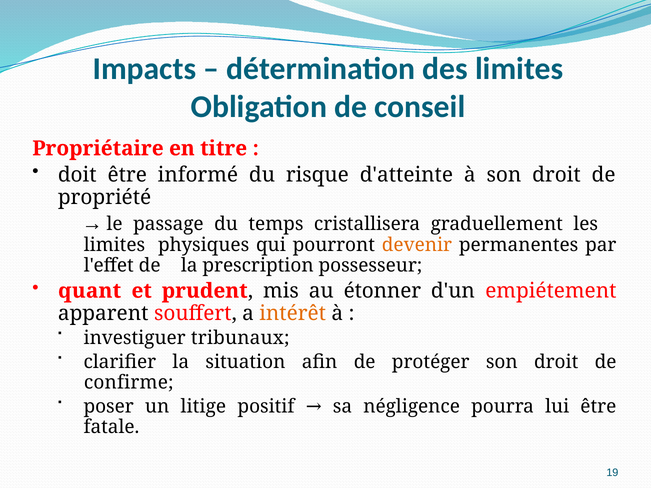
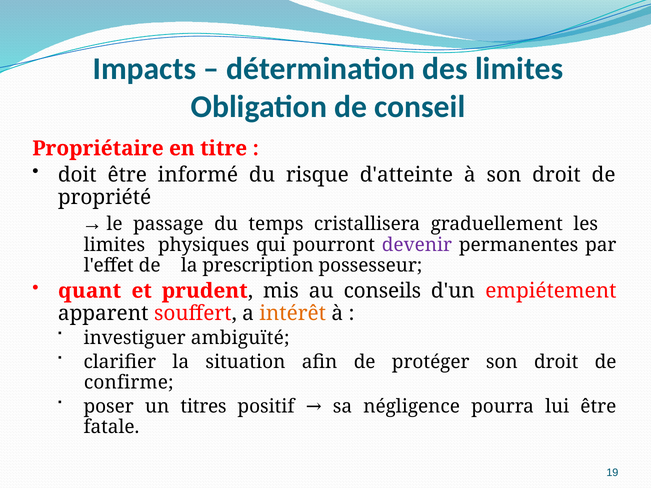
devenir colour: orange -> purple
étonner: étonner -> conseils
tribunaux: tribunaux -> ambiguïté
litige: litige -> titres
